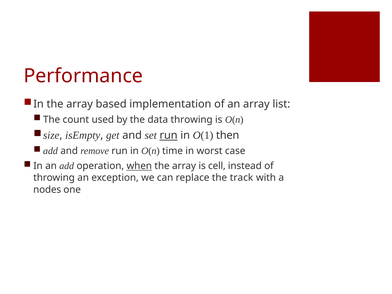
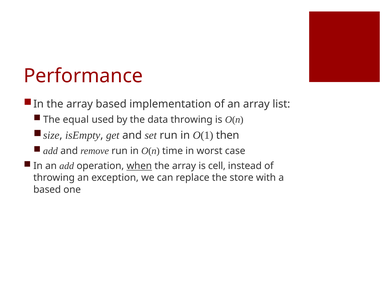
count: count -> equal
run at (169, 135) underline: present -> none
track: track -> store
nodes at (47, 190): nodes -> based
